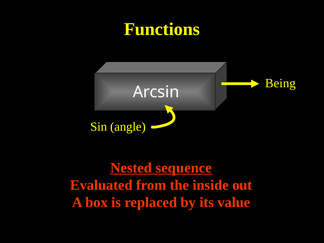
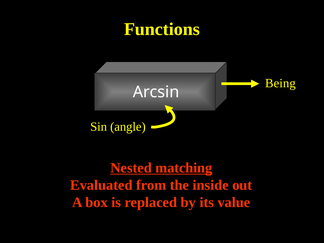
sequence: sequence -> matching
